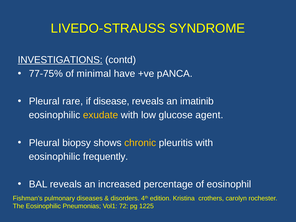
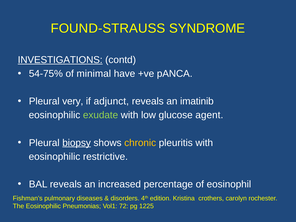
LIVEDO-STRAUSS: LIVEDO-STRAUSS -> FOUND-STRAUSS
77-75%: 77-75% -> 54-75%
rare: rare -> very
disease: disease -> adjunct
exudate colour: yellow -> light green
biopsy underline: none -> present
frequently: frequently -> restrictive
